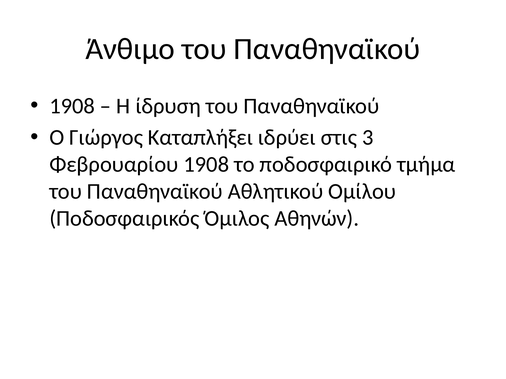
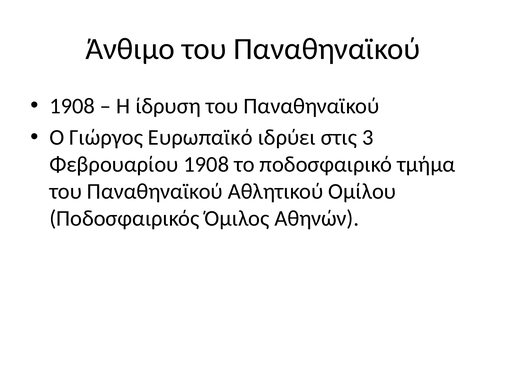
Καταπλήξει: Καταπλήξει -> Ευρωπαϊκό
